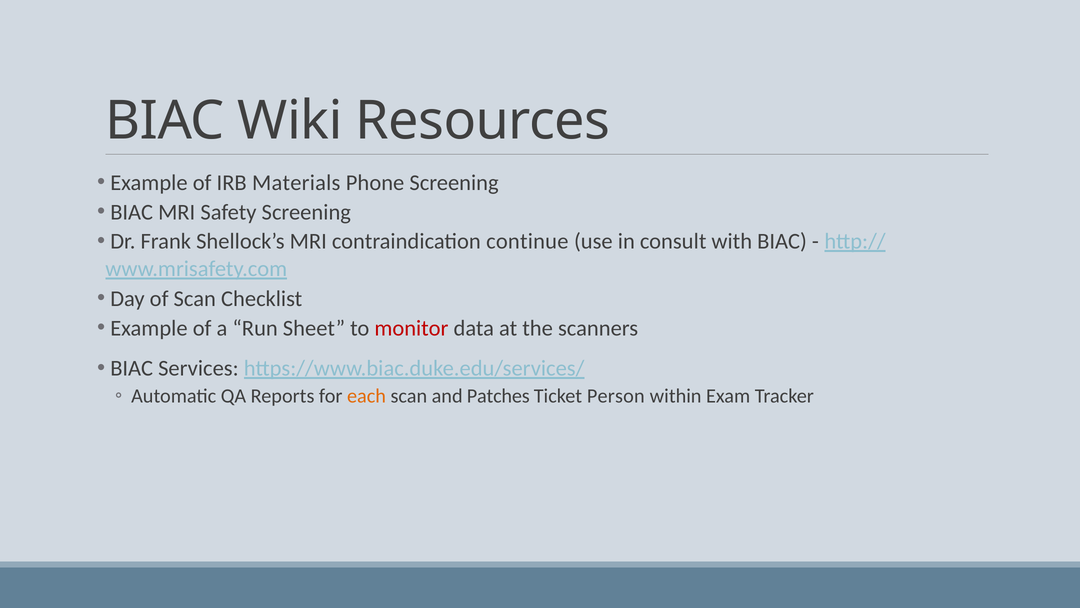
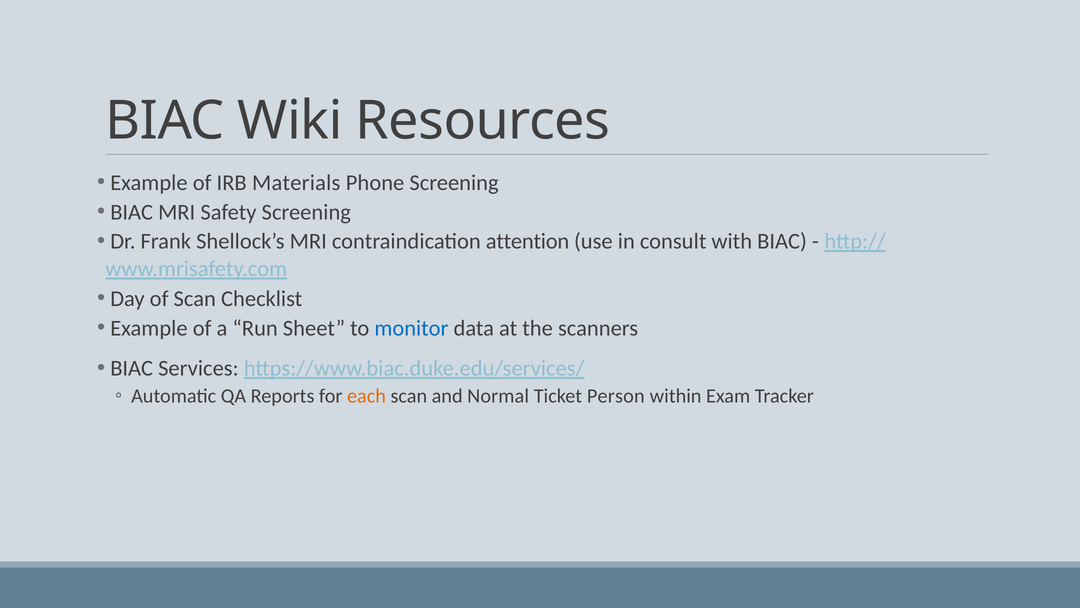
continue: continue -> attention
monitor colour: red -> blue
Patches: Patches -> Normal
